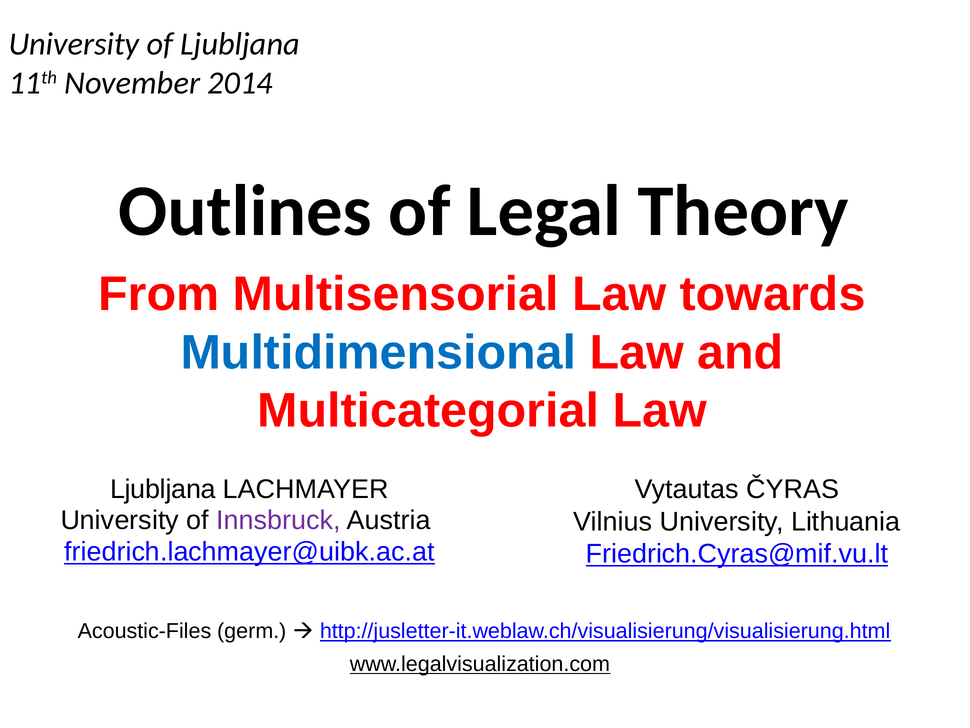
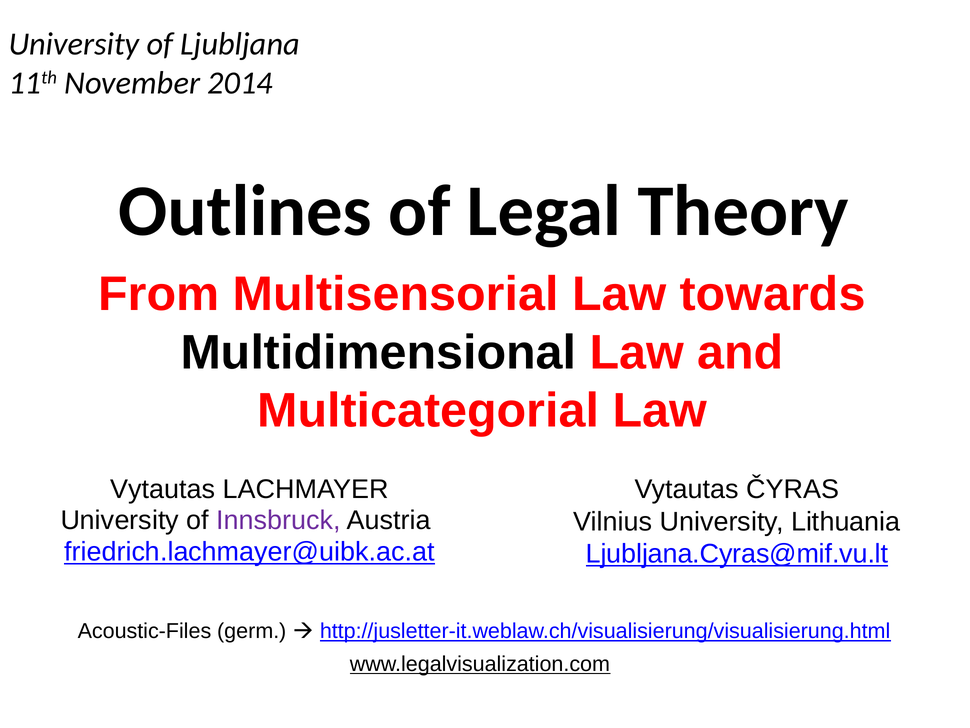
Multidimensional colour: blue -> black
Ljubljana at (163, 489): Ljubljana -> Vytautas
Friedrich.Cyras@mif.vu.lt: Friedrich.Cyras@mif.vu.lt -> Ljubljana.Cyras@mif.vu.lt
